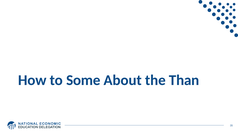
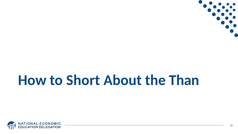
Some: Some -> Short
